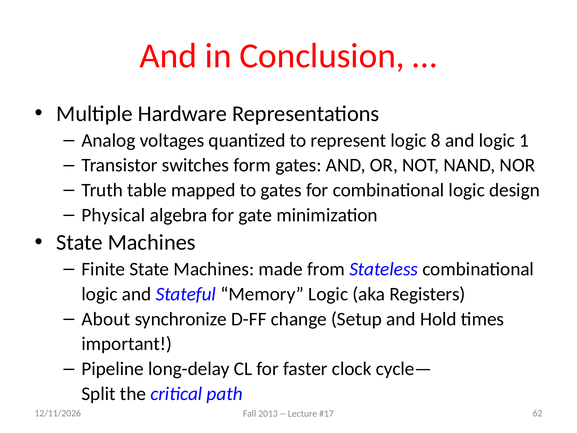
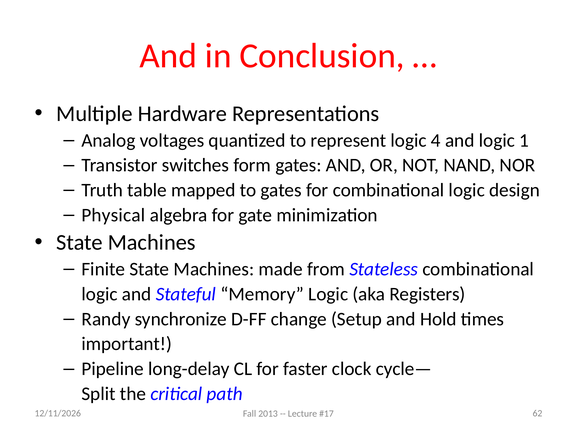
8: 8 -> 4
About: About -> Randy
